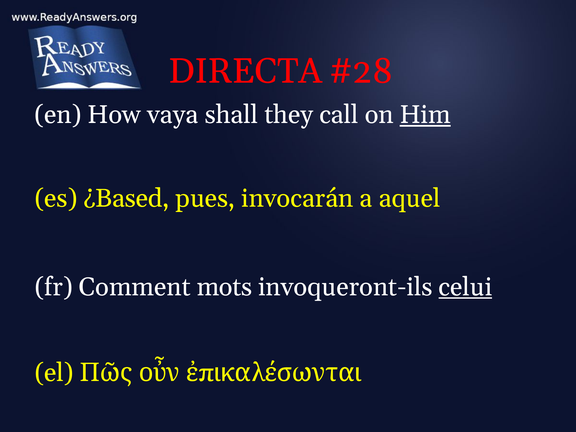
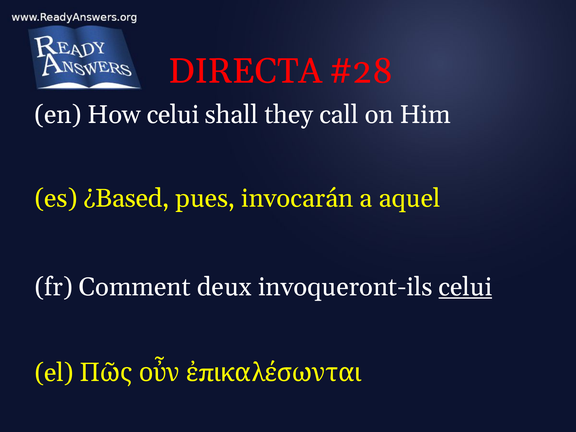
How vaya: vaya -> celui
Him underline: present -> none
mots: mots -> deux
